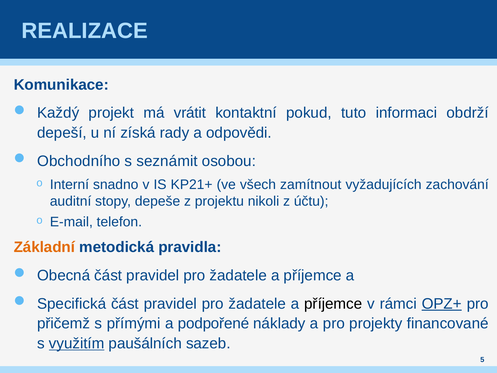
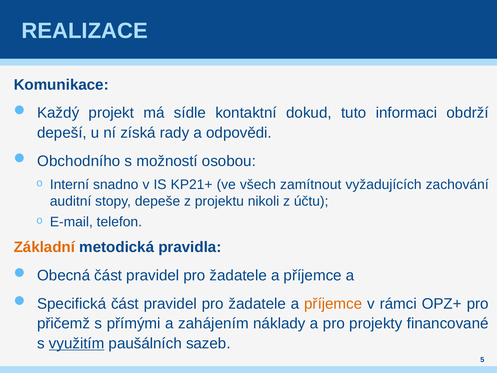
vrátit: vrátit -> sídle
pokud: pokud -> dokud
seznámit: seznámit -> možností
příjemce at (333, 303) colour: black -> orange
OPZ+ underline: present -> none
podpořené: podpořené -> zahájením
